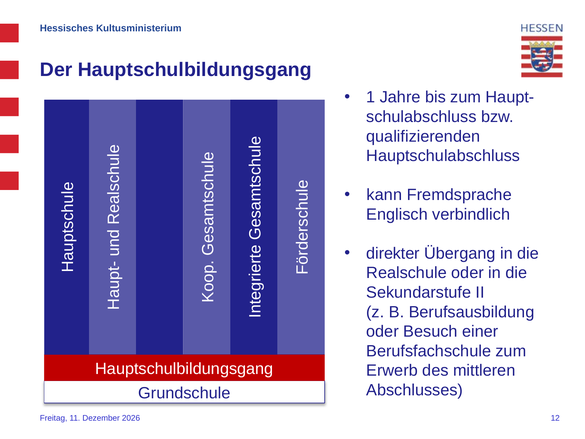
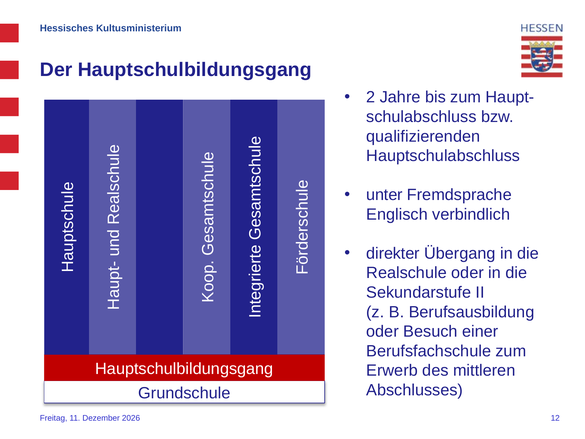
1: 1 -> 2
kann: kann -> unter
